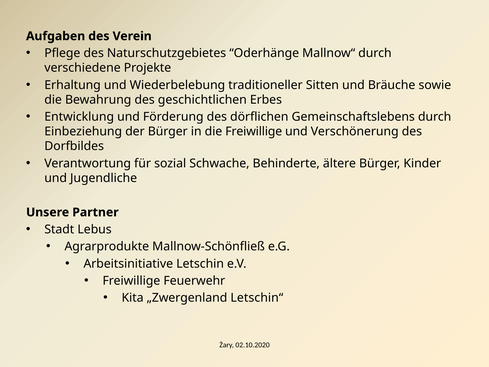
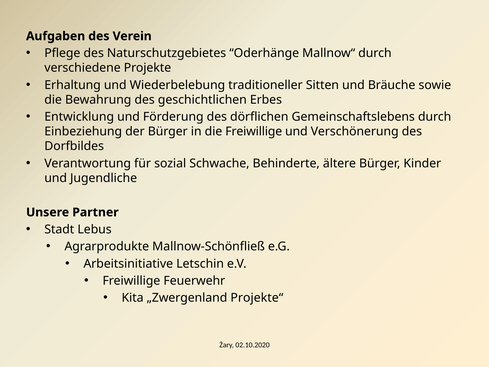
Letschin“: Letschin“ -> Projekte“
